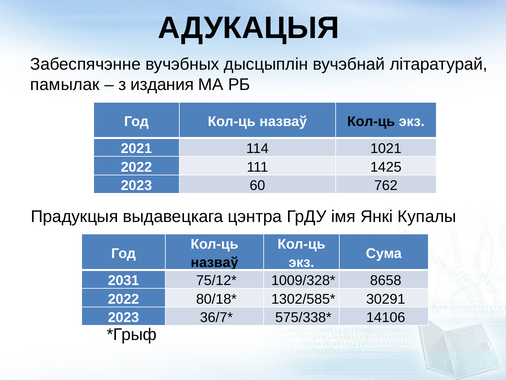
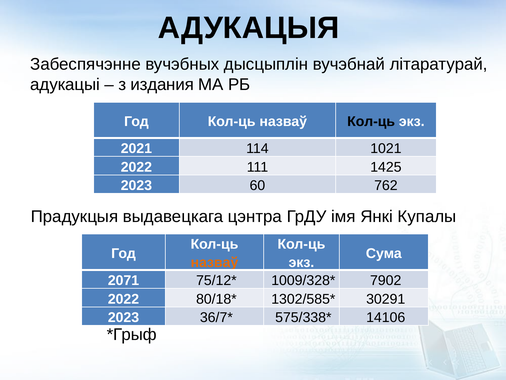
памылак: памылак -> адукацыі
назваў at (214, 262) colour: black -> orange
2031: 2031 -> 2071
8658: 8658 -> 7902
